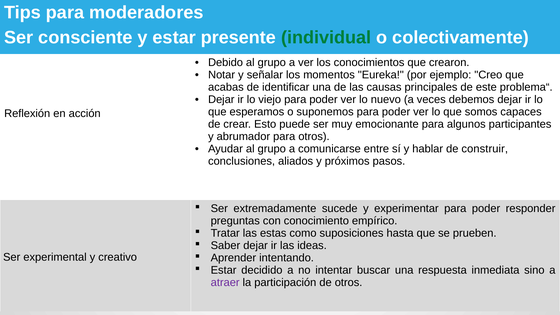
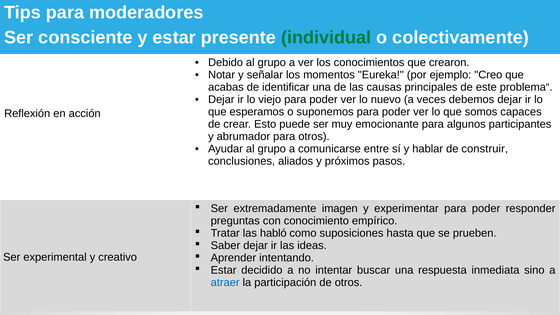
sucede: sucede -> imagen
estas: estas -> habló
atraer colour: purple -> blue
